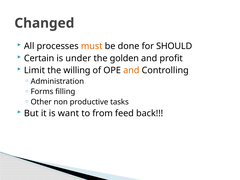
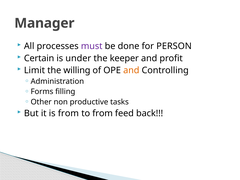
Changed: Changed -> Manager
must colour: orange -> purple
SHOULD: SHOULD -> PERSON
golden: golden -> keeper
is want: want -> from
